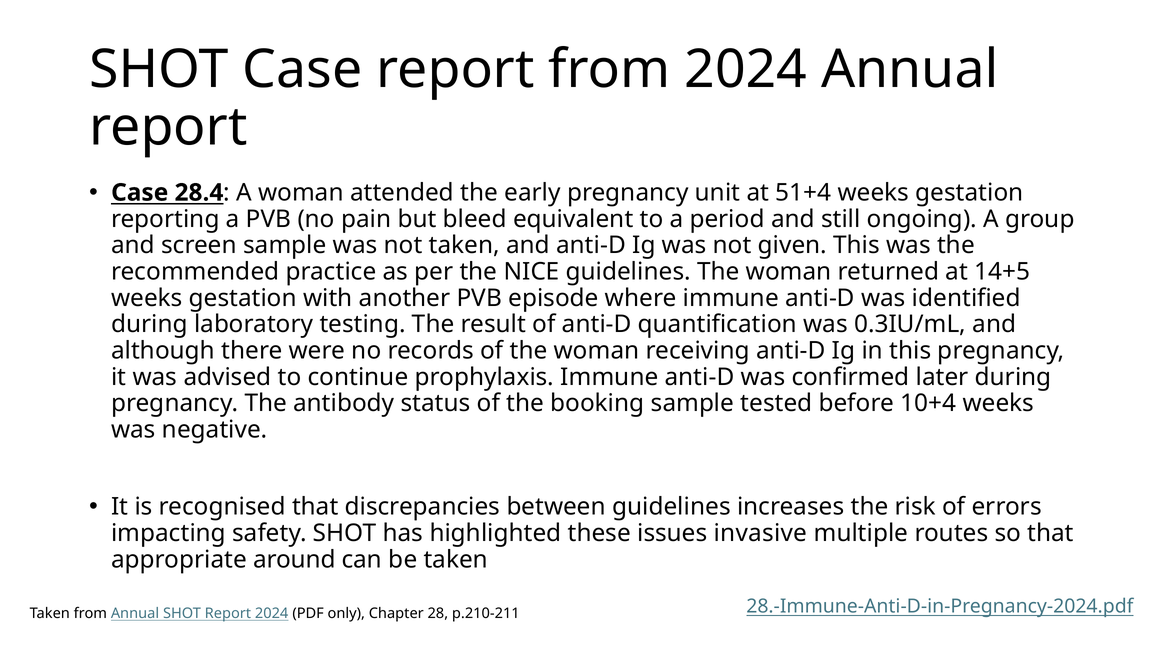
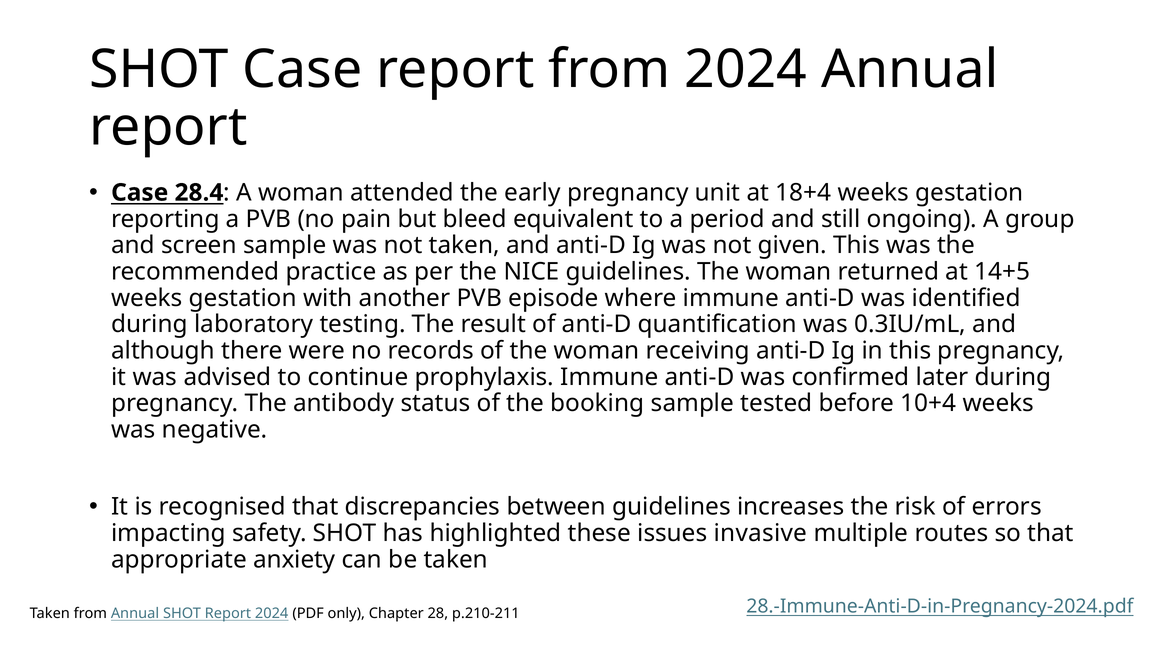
51+4: 51+4 -> 18+4
around: around -> anxiety
